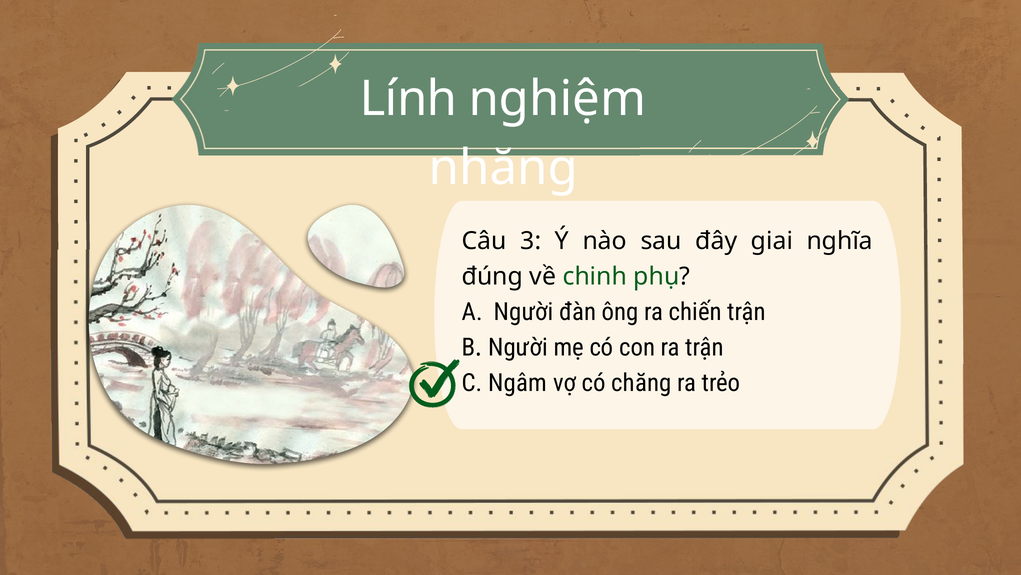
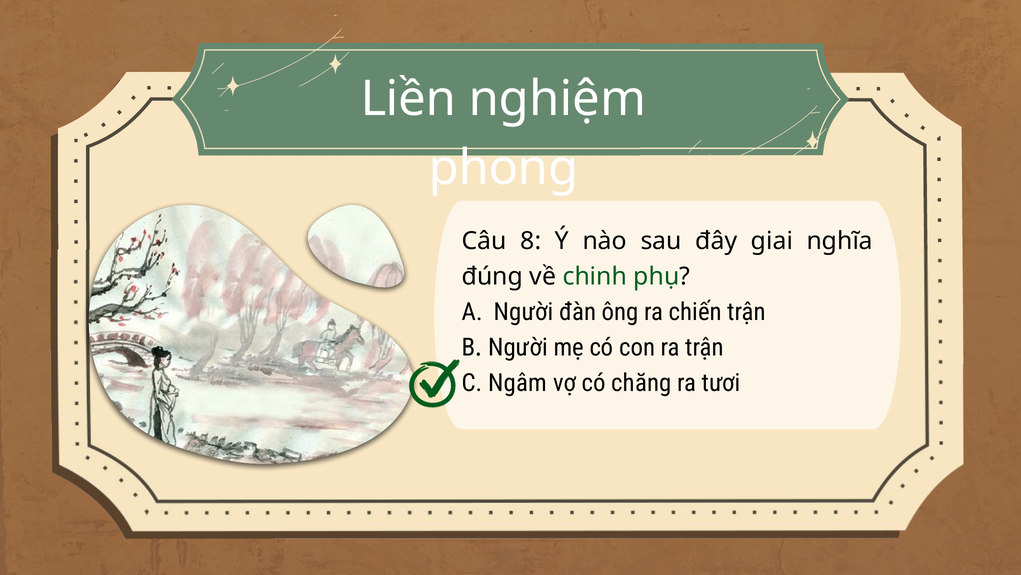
Lính: Lính -> Liền
nhăng: nhăng -> phong
3: 3 -> 8
trẻo: trẻo -> tươi
